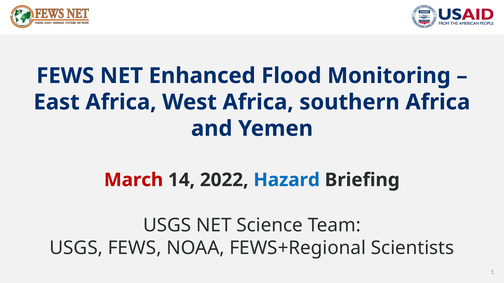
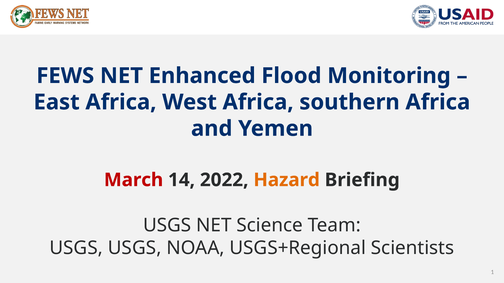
Hazard colour: blue -> orange
USGS FEWS: FEWS -> USGS
FEWS+Regional: FEWS+Regional -> USGS+Regional
